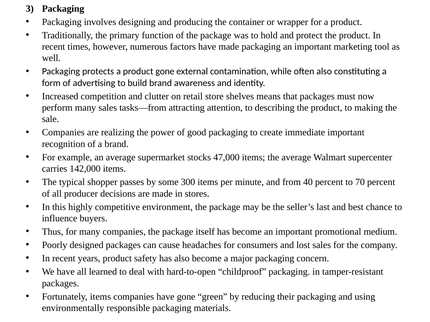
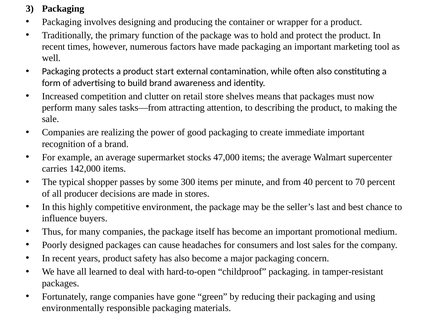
product gone: gone -> start
Fortunately items: items -> range
